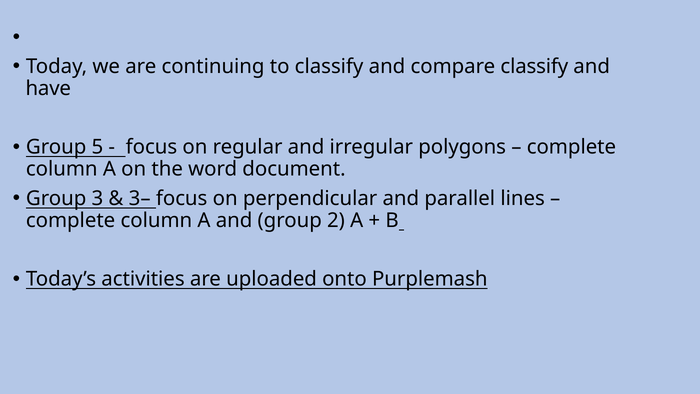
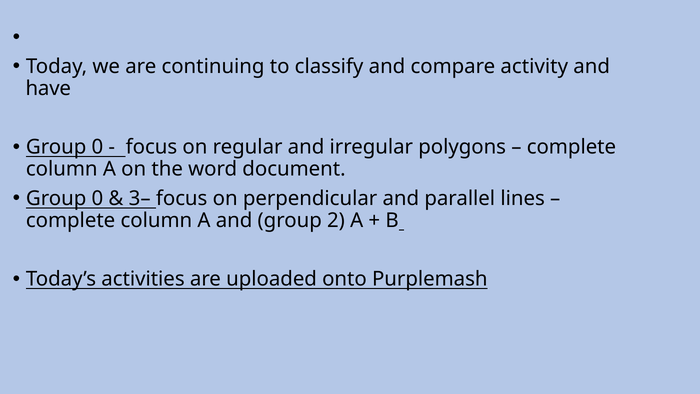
compare classify: classify -> activity
5 at (97, 147): 5 -> 0
3 at (97, 198): 3 -> 0
